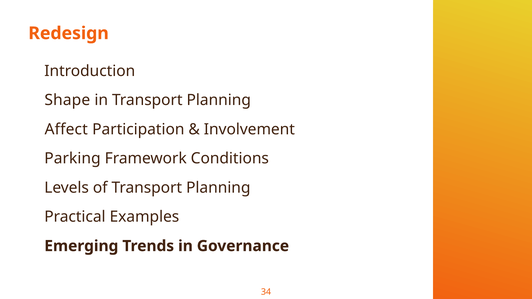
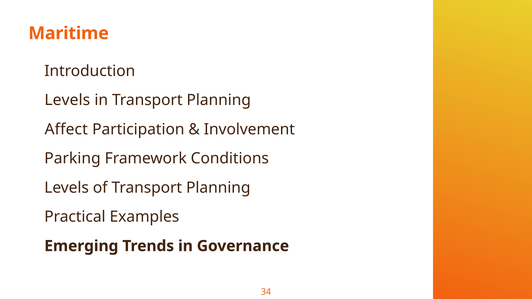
Redesign: Redesign -> Maritime
Shape at (67, 100): Shape -> Levels
